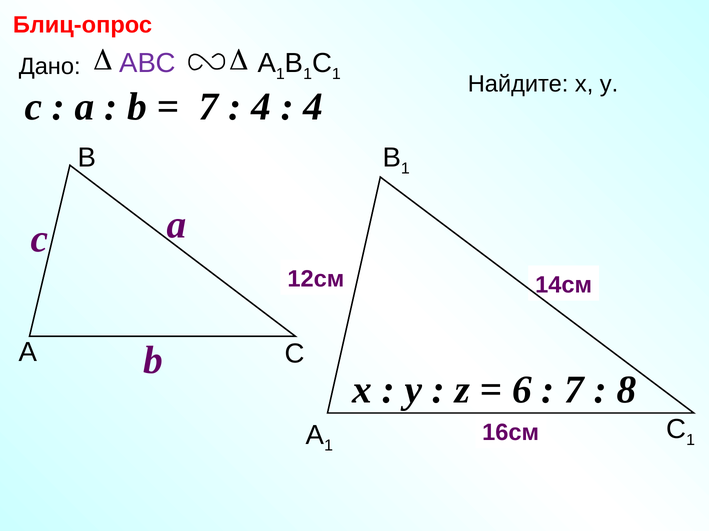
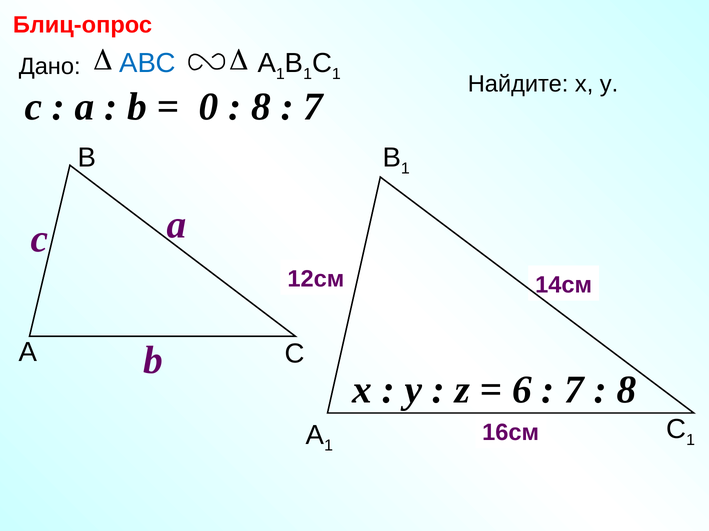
ABC colour: purple -> blue
7 at (208, 107): 7 -> 0
4 at (261, 107): 4 -> 8
4 at (313, 107): 4 -> 7
